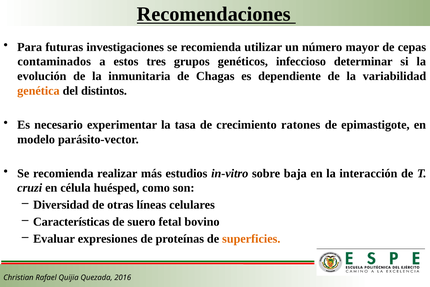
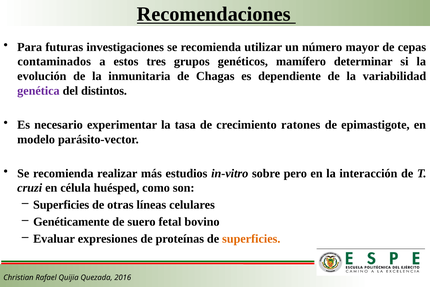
infeccioso: infeccioso -> mamífero
genética colour: orange -> purple
baja: baja -> pero
Diversidad at (61, 205): Diversidad -> Superficies
Características: Características -> Genéticamente
